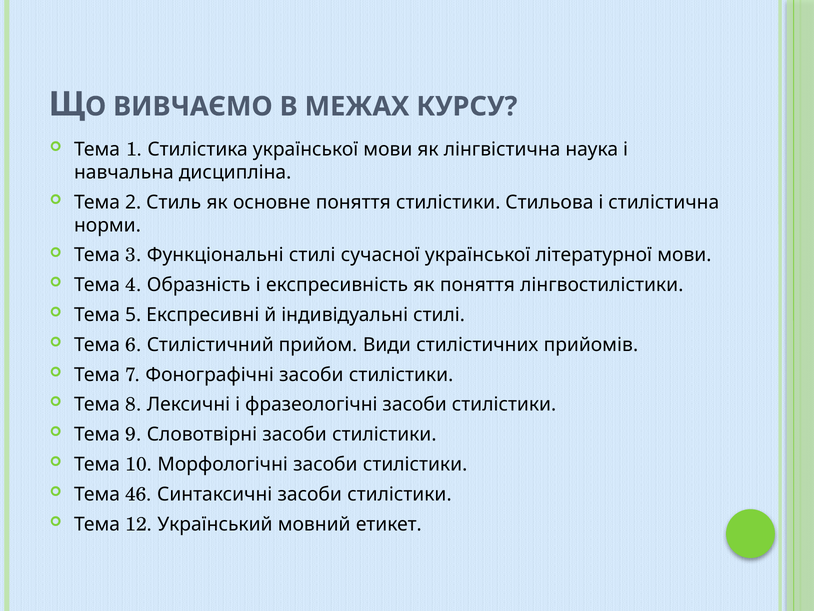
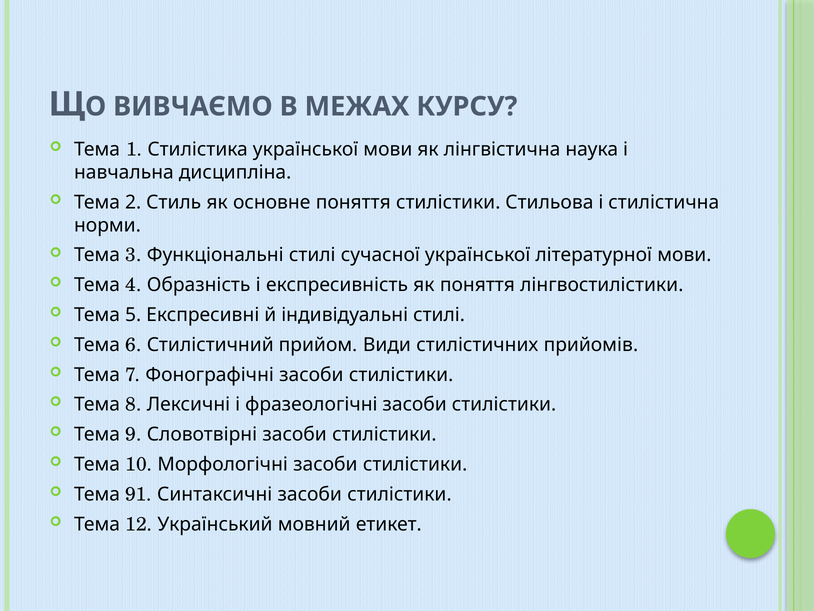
46: 46 -> 91
